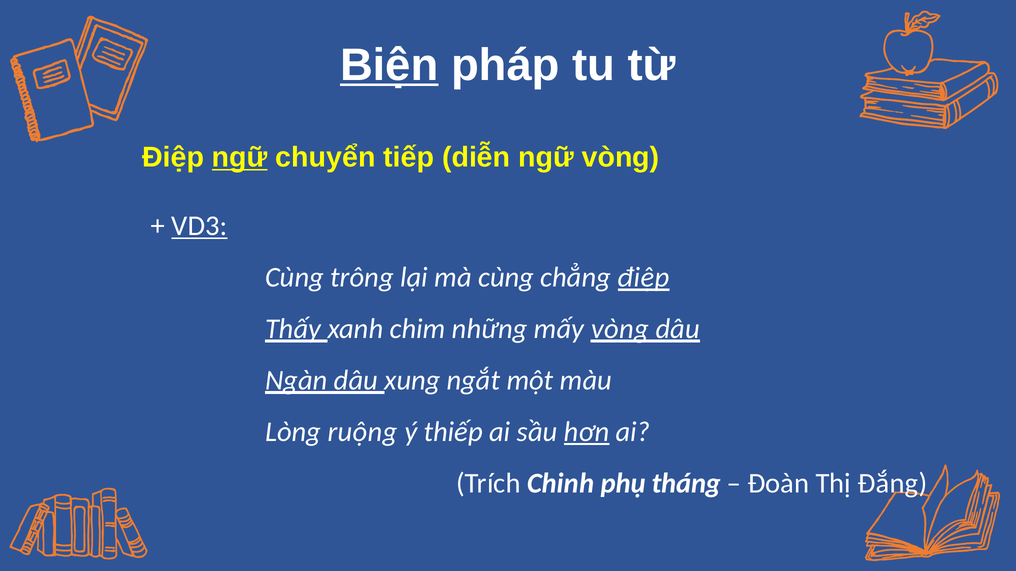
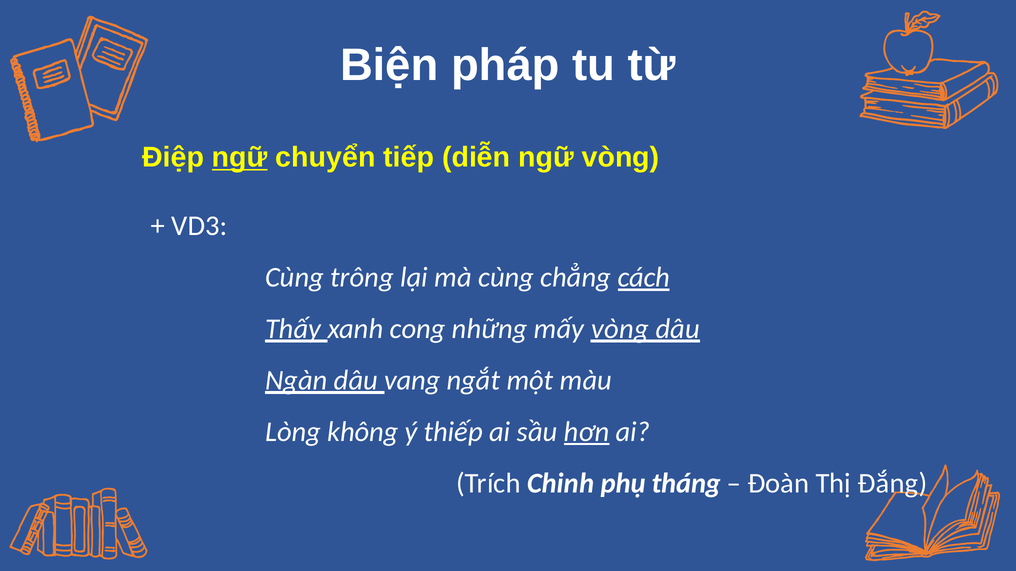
Biện underline: present -> none
VD3 underline: present -> none
chẳng điệp: điệp -> cách
chim: chim -> cong
xung: xung -> vang
ruộng: ruộng -> không
